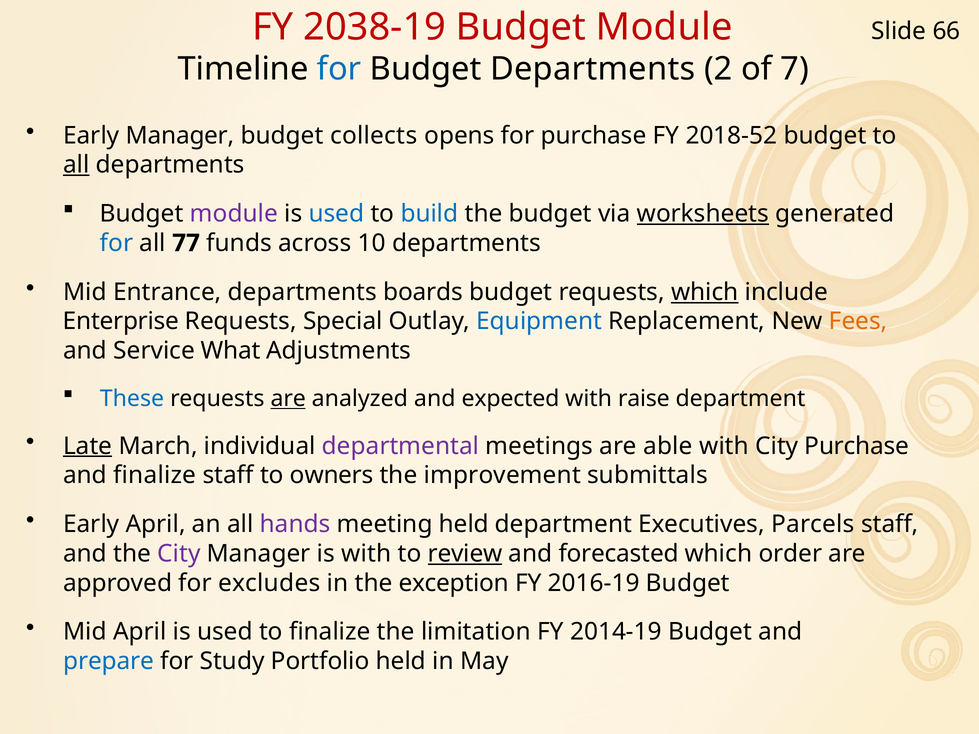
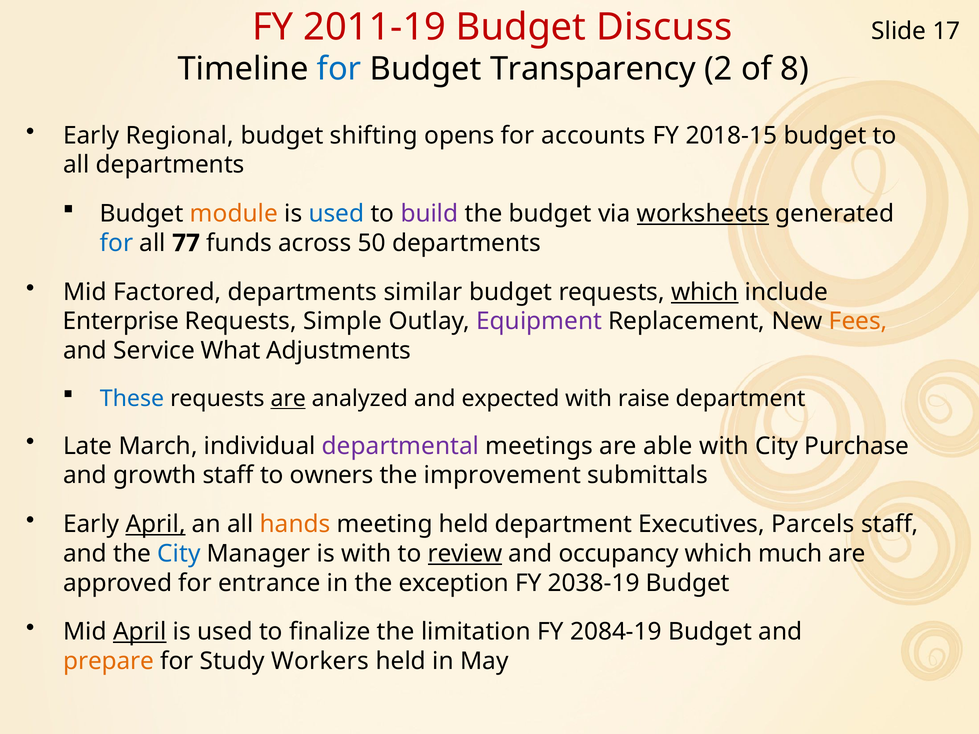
2038-19: 2038-19 -> 2011-19
Module at (664, 27): Module -> Discuss
66: 66 -> 17
Budget Departments: Departments -> Transparency
7: 7 -> 8
Early Manager: Manager -> Regional
collects: collects -> shifting
for purchase: purchase -> accounts
2018-52: 2018-52 -> 2018-15
all at (76, 165) underline: present -> none
module at (234, 214) colour: purple -> orange
build colour: blue -> purple
10: 10 -> 50
Entrance: Entrance -> Factored
boards: boards -> similar
Special: Special -> Simple
Equipment colour: blue -> purple
Late underline: present -> none
and finalize: finalize -> growth
April at (156, 524) underline: none -> present
hands colour: purple -> orange
City at (179, 554) colour: purple -> blue
forecasted: forecasted -> occupancy
order: order -> much
excludes: excludes -> entrance
2016-19: 2016-19 -> 2038-19
April at (140, 632) underline: none -> present
2014-19: 2014-19 -> 2084-19
prepare colour: blue -> orange
Portfolio: Portfolio -> Workers
